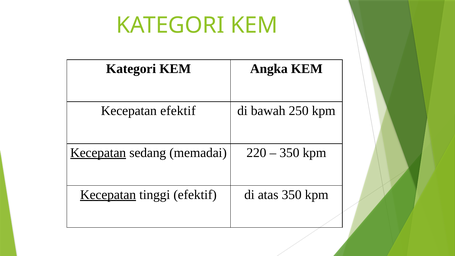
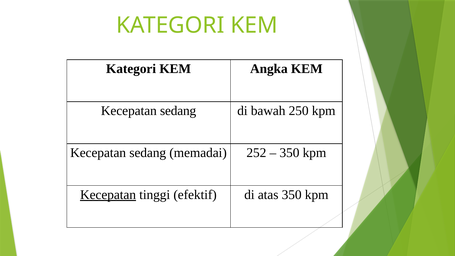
efektif at (178, 111): efektif -> sedang
Kecepatan at (98, 153) underline: present -> none
220: 220 -> 252
